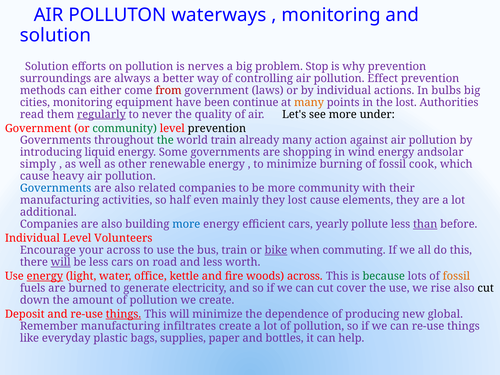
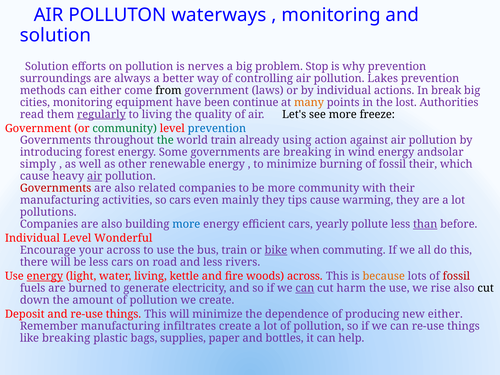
Effect: Effect -> Lakes
from colour: red -> black
bulbs: bulbs -> break
to never: never -> living
under: under -> freeze
prevention at (217, 128) colour: black -> blue
already many: many -> using
liquid: liquid -> forest
are shopping: shopping -> breaking
fossil cook: cook -> their
air at (95, 176) underline: none -> present
Governments at (56, 188) colour: blue -> red
so half: half -> cars
they lost: lost -> tips
elements: elements -> warming
additional: additional -> pollutions
Volunteers: Volunteers -> Wonderful
will at (61, 262) underline: present -> none
worth: worth -> rivers
water office: office -> living
because colour: green -> orange
fossil at (456, 276) colour: orange -> red
can at (305, 288) underline: none -> present
cover: cover -> harm
things at (123, 314) underline: present -> none
new global: global -> either
like everyday: everyday -> breaking
